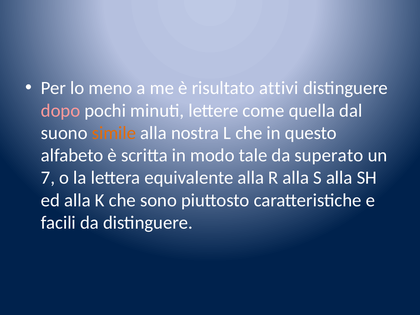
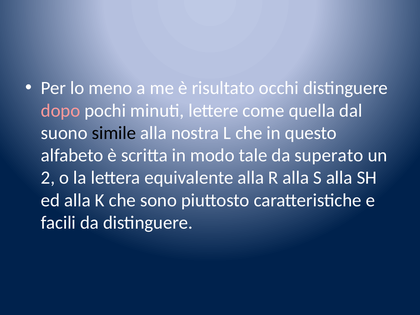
attivi: attivi -> occhi
simile colour: orange -> black
7: 7 -> 2
